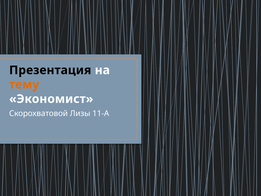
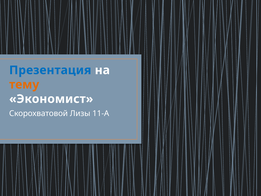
Презентация colour: black -> blue
